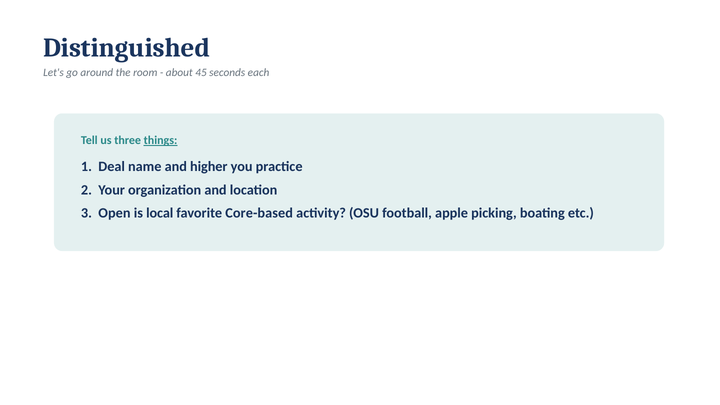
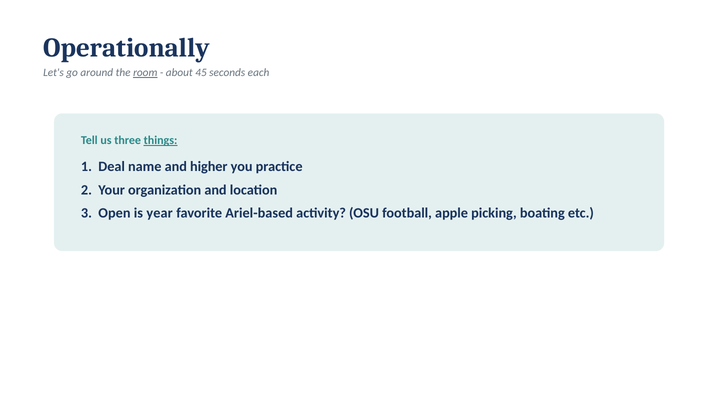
Distinguished: Distinguished -> Operationally
room underline: none -> present
local: local -> year
Core-based: Core-based -> Ariel-based
